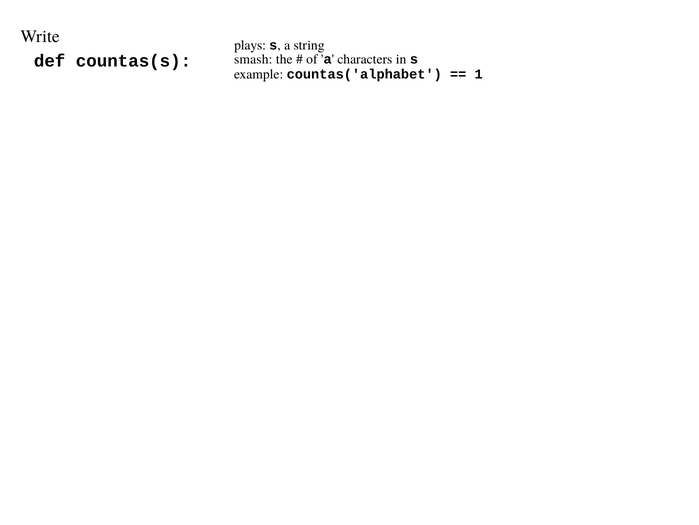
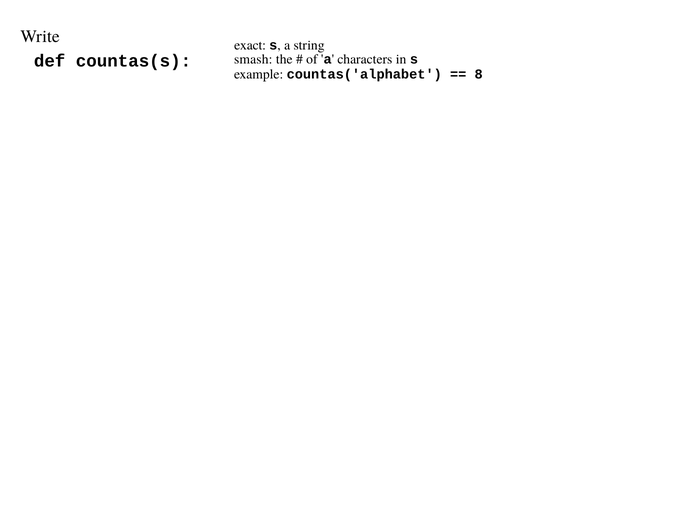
plays: plays -> exact
1: 1 -> 8
